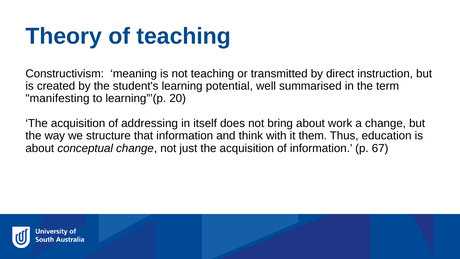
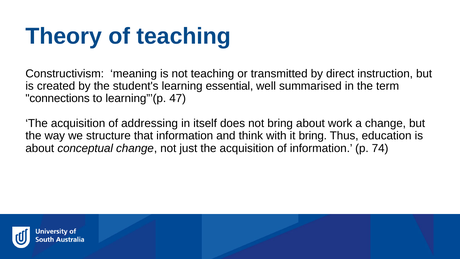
potential: potential -> essential
manifesting: manifesting -> connections
20: 20 -> 47
it them: them -> bring
67: 67 -> 74
